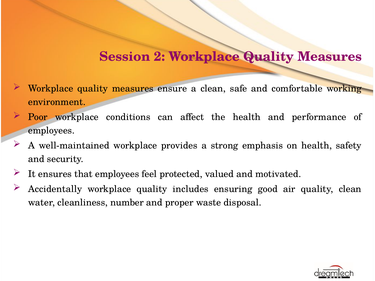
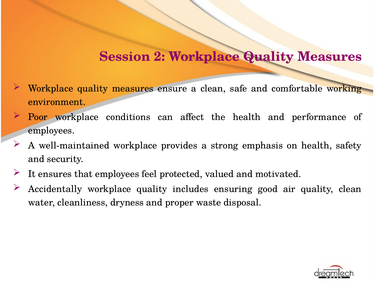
number: number -> dryness
